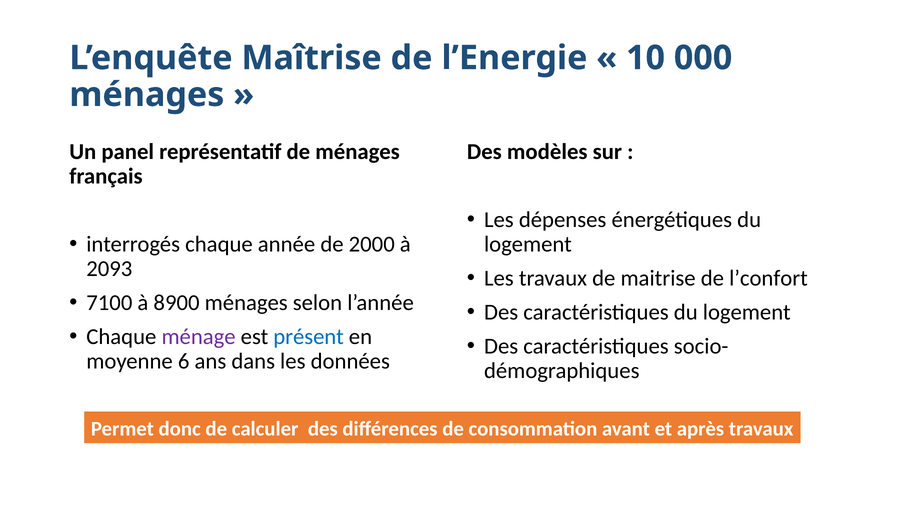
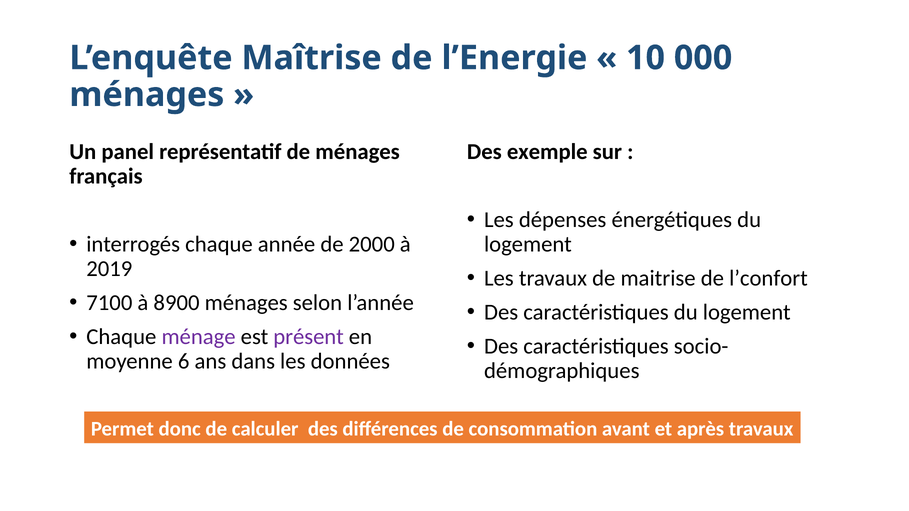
modèles: modèles -> exemple
2093: 2093 -> 2019
présent colour: blue -> purple
